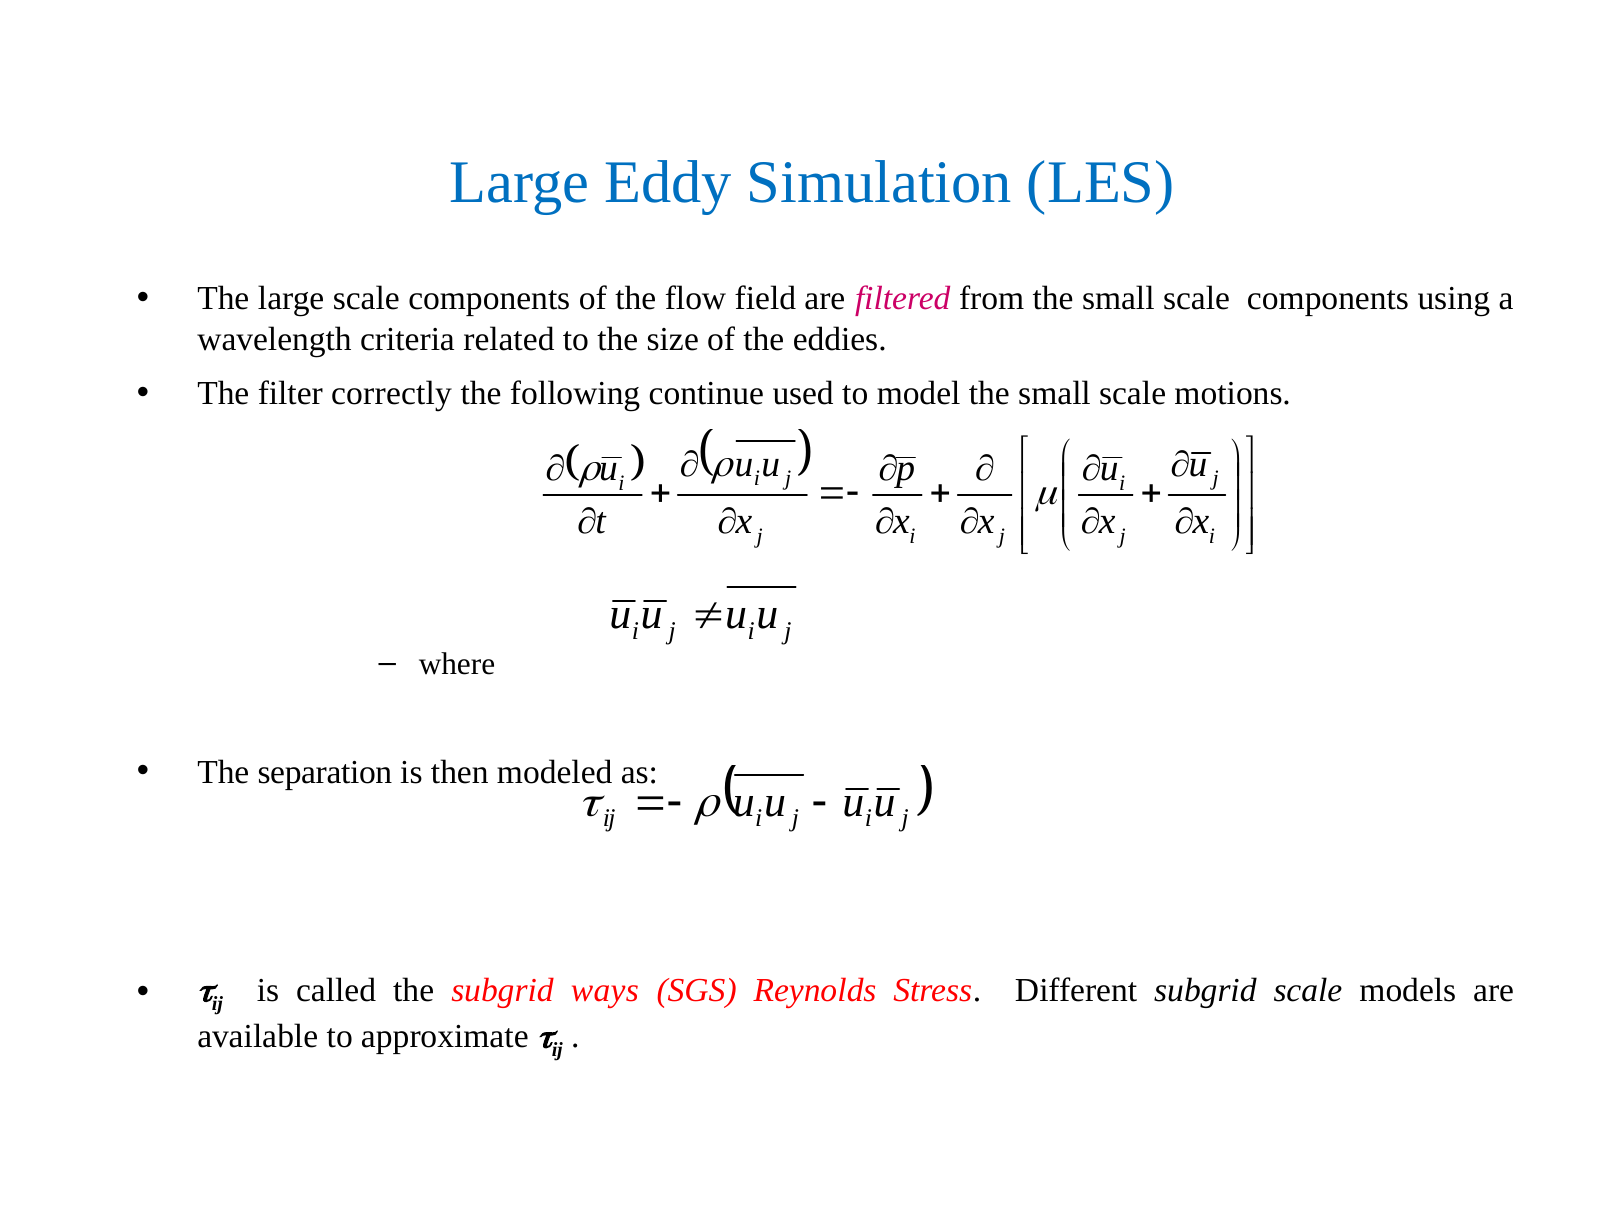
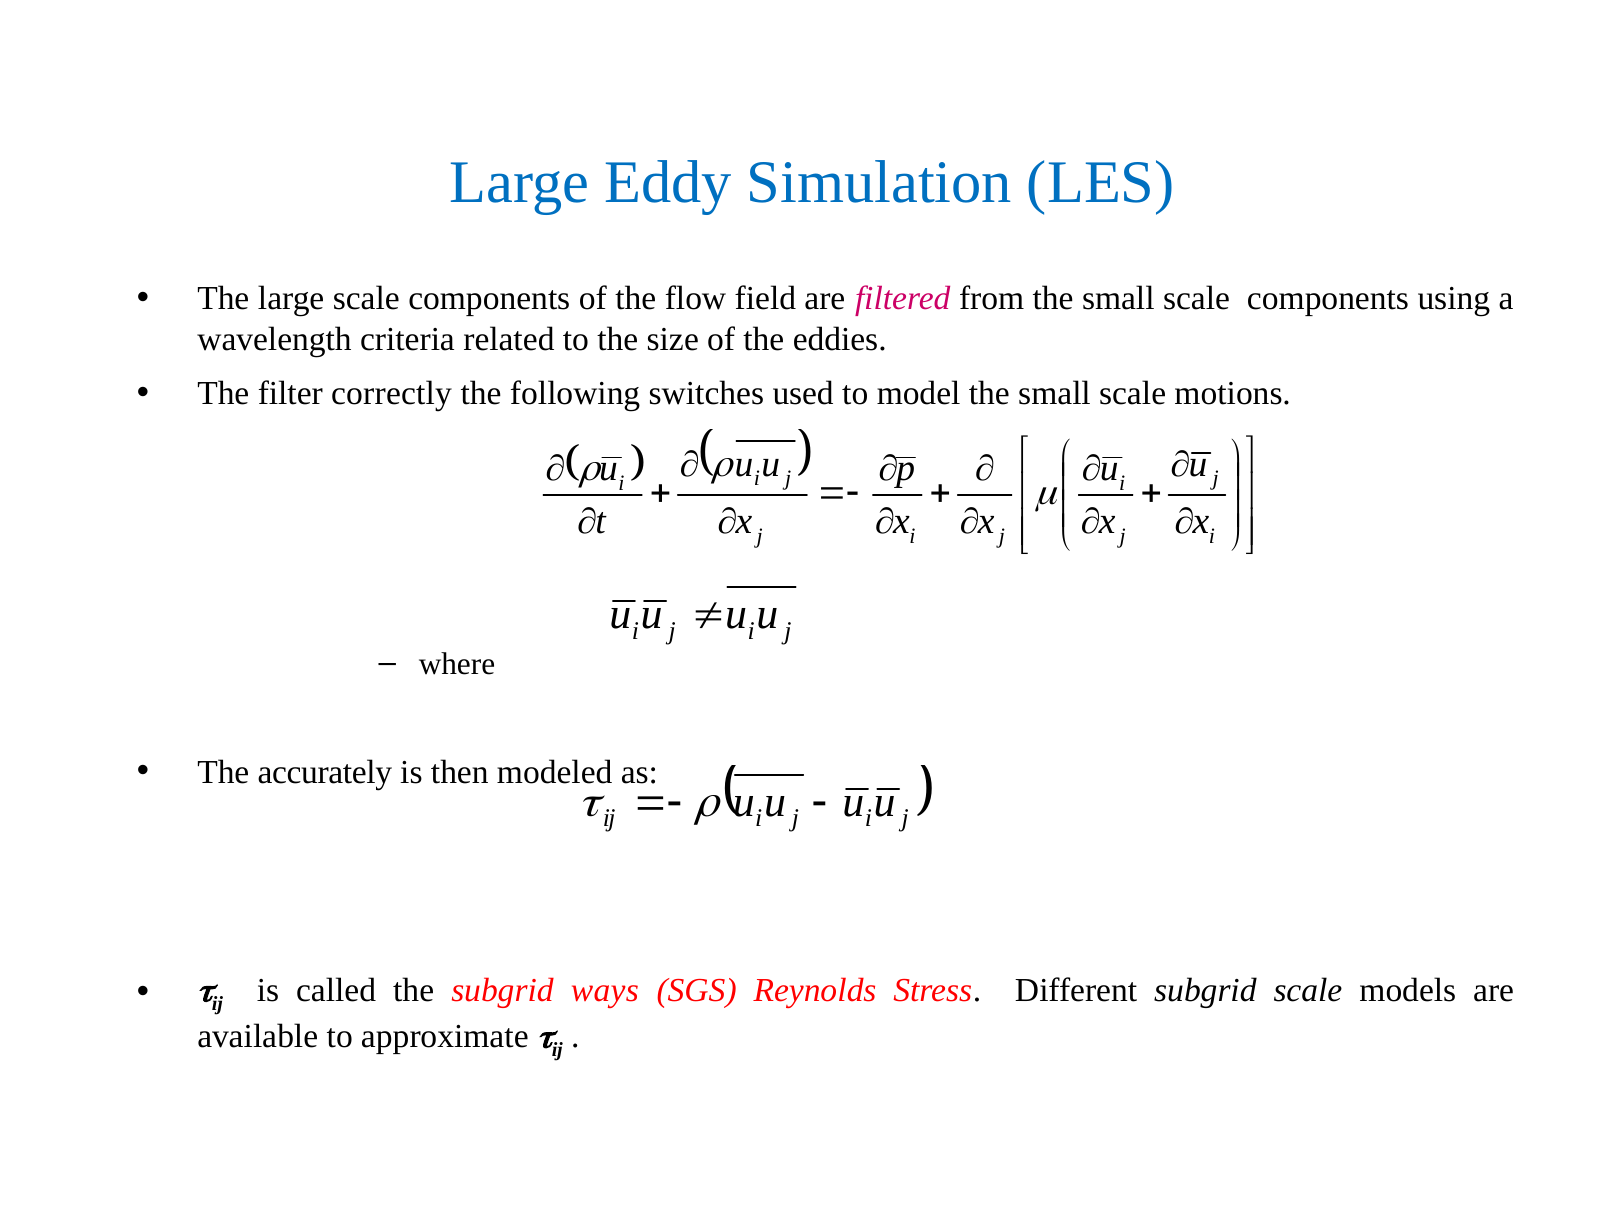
continue: continue -> switches
separation: separation -> accurately
